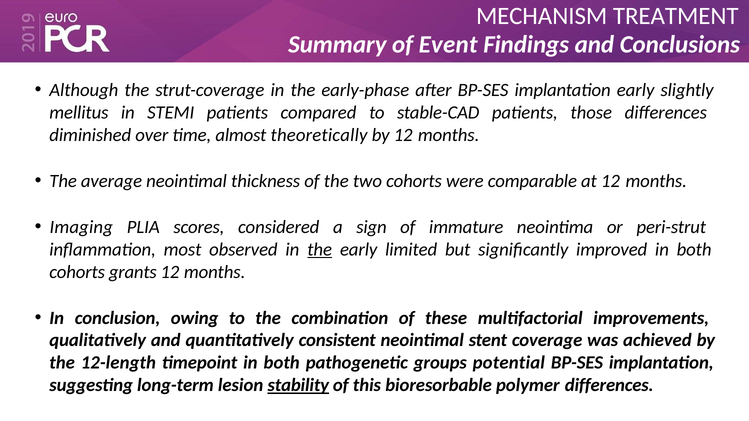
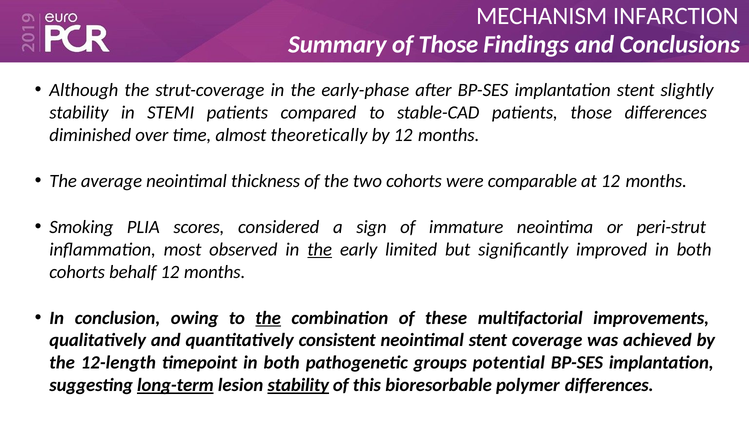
TREATMENT: TREATMENT -> INFARCTION
of Event: Event -> Those
implantation early: early -> stent
mellitus at (79, 113): mellitus -> stability
Imaging: Imaging -> Smoking
grants: grants -> behalf
the at (268, 318) underline: none -> present
long-term underline: none -> present
